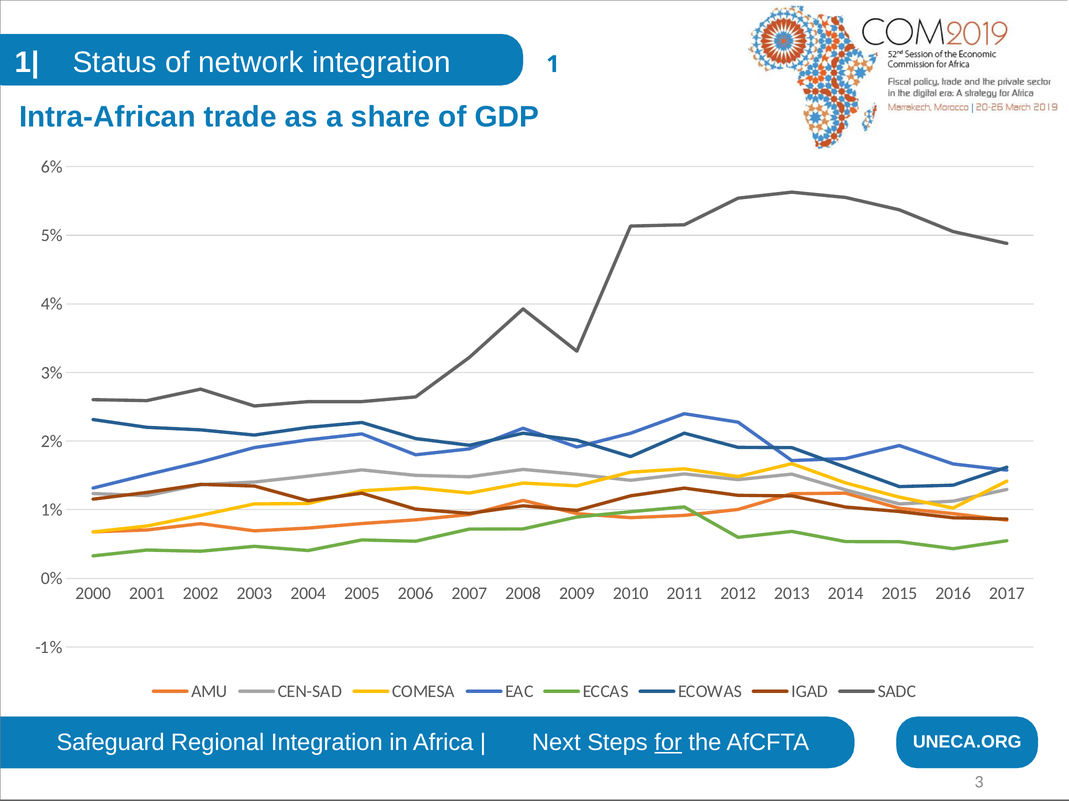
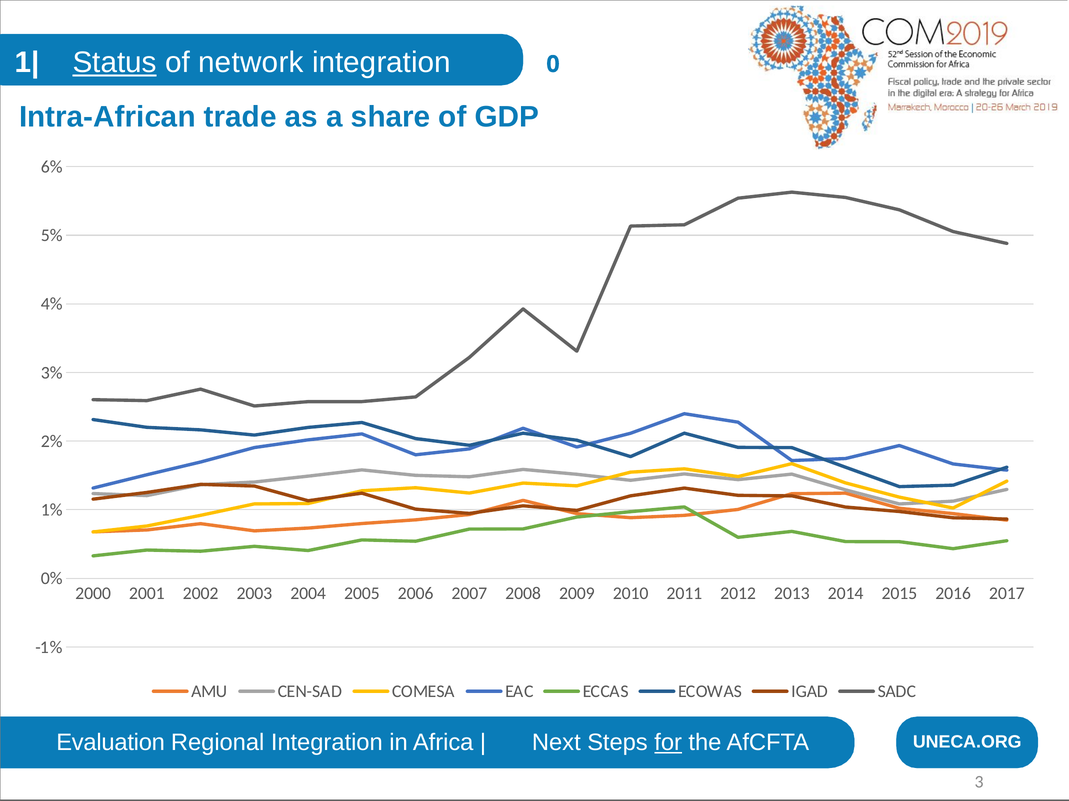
Status underline: none -> present
1: 1 -> 0
Safeguard: Safeguard -> Evaluation
